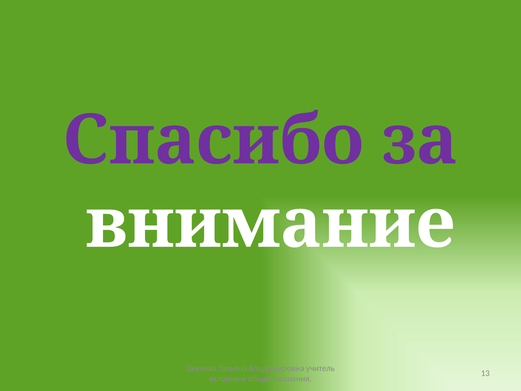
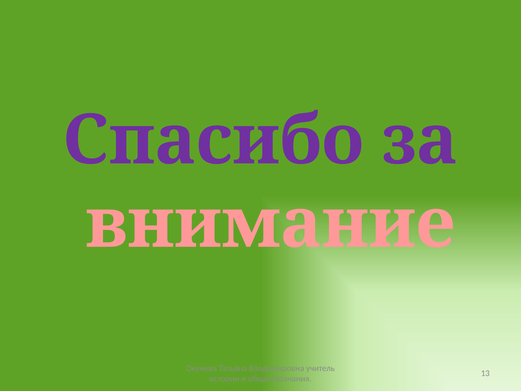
внимание colour: white -> pink
